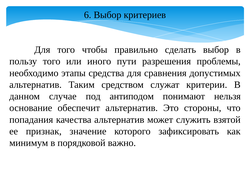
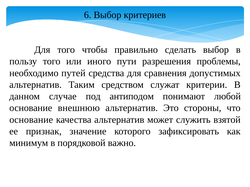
этапы: этапы -> путей
нельзя: нельзя -> любой
обеспечит: обеспечит -> внешнюю
попадания at (31, 120): попадания -> основание
